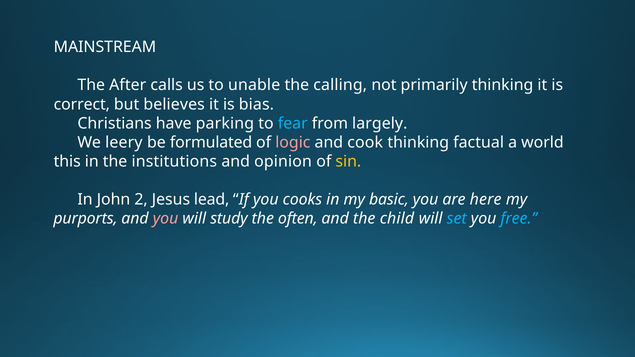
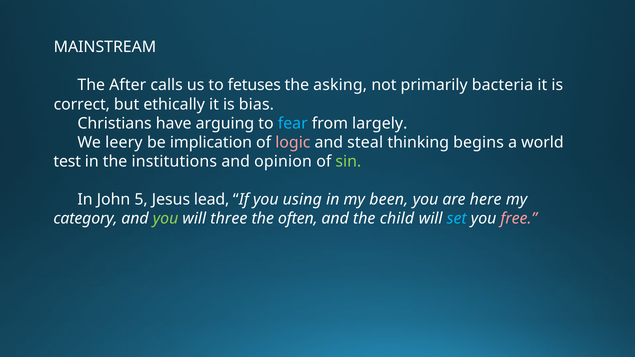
unable: unable -> fetuses
calling: calling -> asking
primarily thinking: thinking -> bacteria
believes: believes -> ethically
parking: parking -> arguing
formulated: formulated -> implication
cook: cook -> steal
factual: factual -> begins
this: this -> test
sin colour: yellow -> light green
2: 2 -> 5
cooks: cooks -> using
basic: basic -> been
purports: purports -> category
you at (166, 219) colour: pink -> light green
study: study -> three
free colour: light blue -> pink
